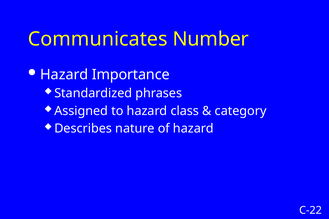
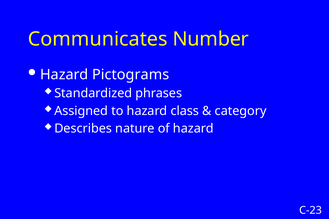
Importance: Importance -> Pictograms
C-22: C-22 -> C-23
